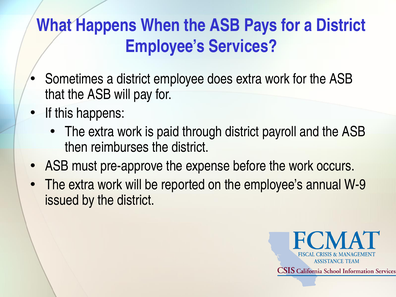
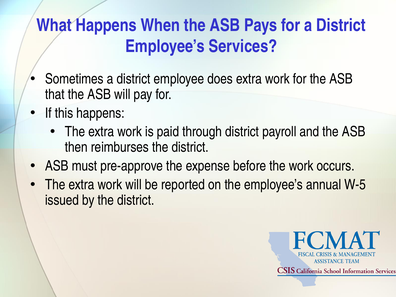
W-9: W-9 -> W-5
